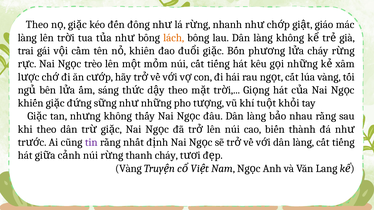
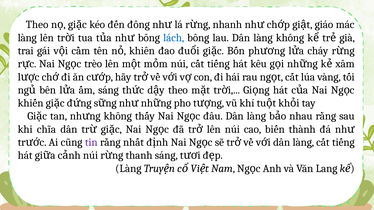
lách colour: orange -> blue
khi theo: theo -> chĩa
thanh cháy: cháy -> sáng
Vàng at (128, 169): Vàng -> Làng
